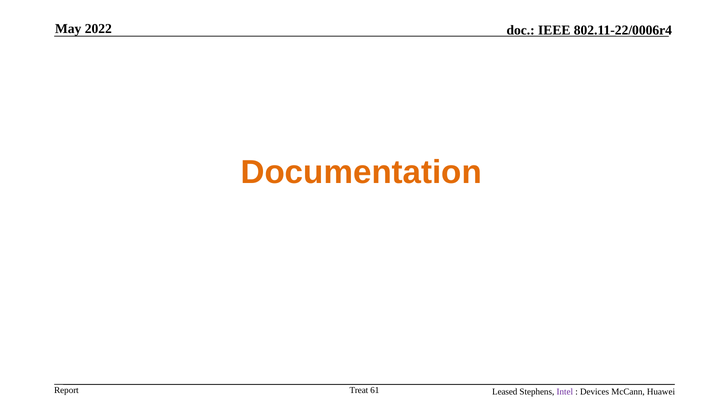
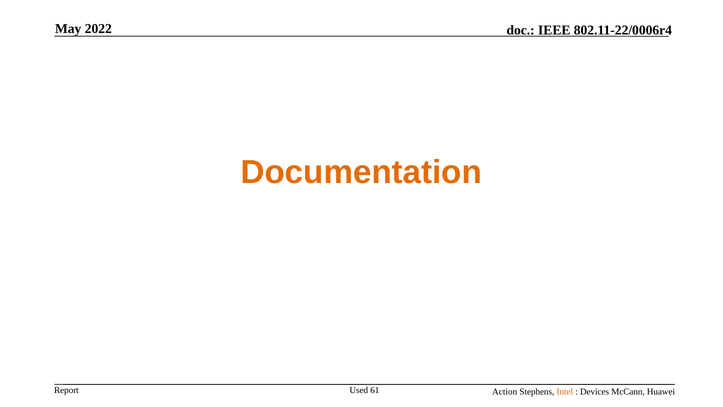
Treat: Treat -> Used
Leased: Leased -> Action
Intel colour: purple -> orange
